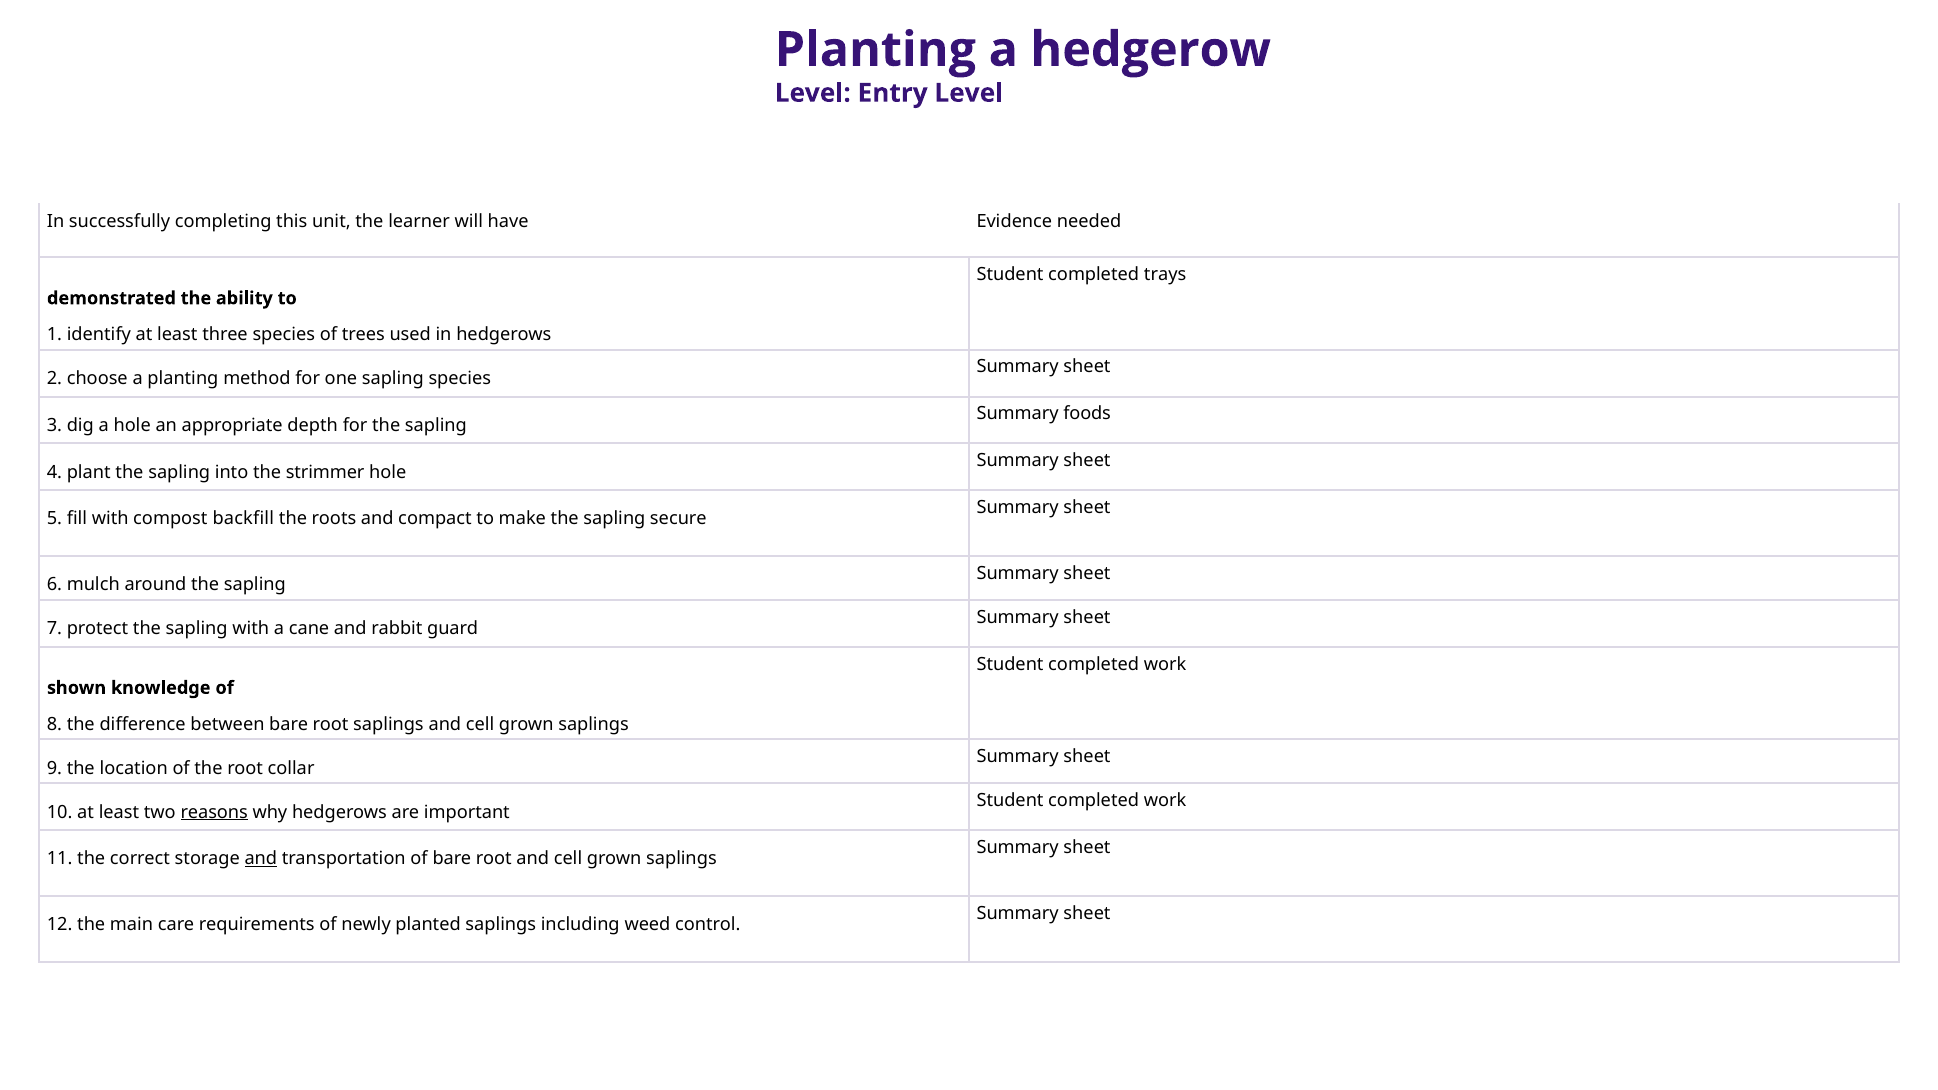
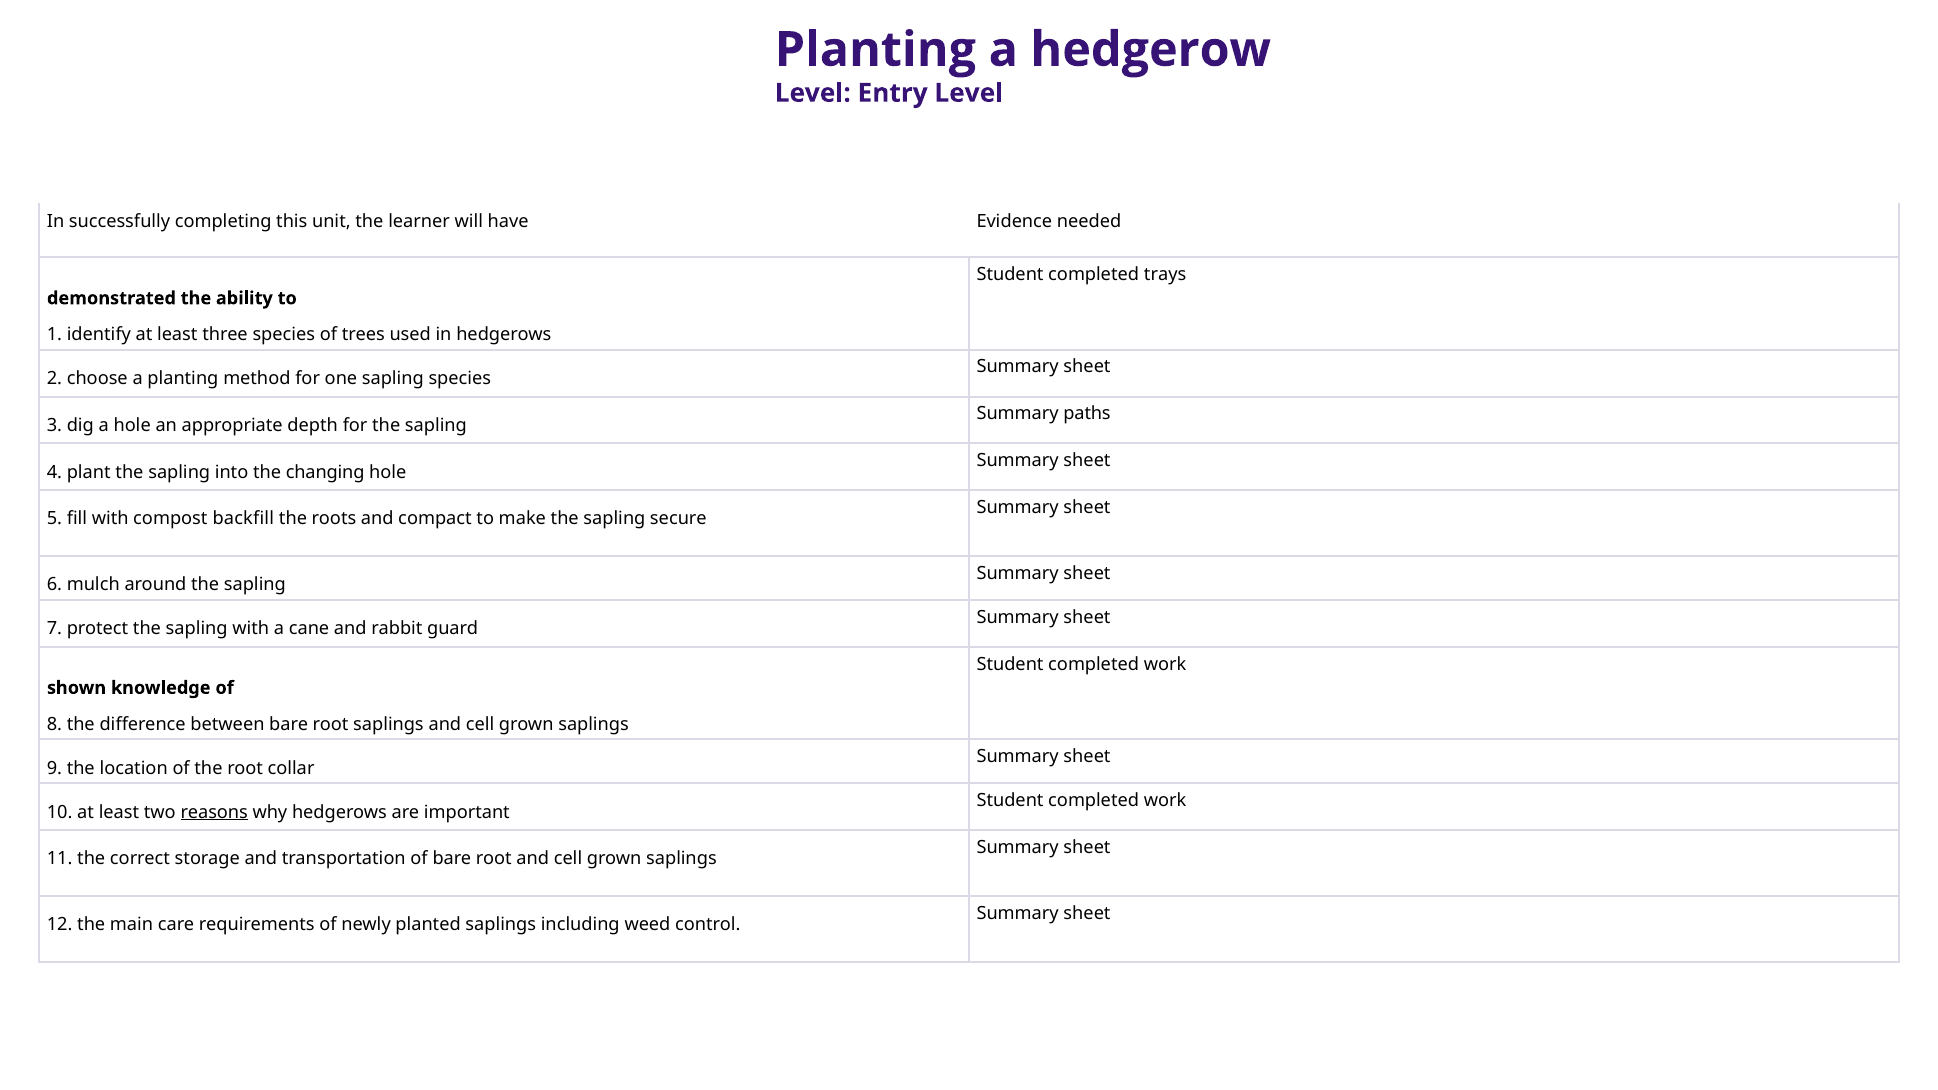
foods: foods -> paths
strimmer: strimmer -> changing
and at (261, 859) underline: present -> none
